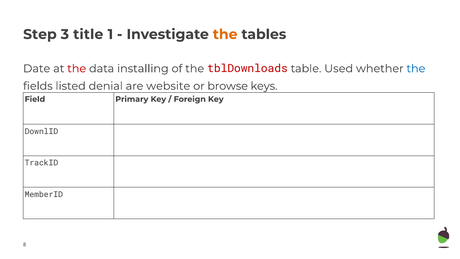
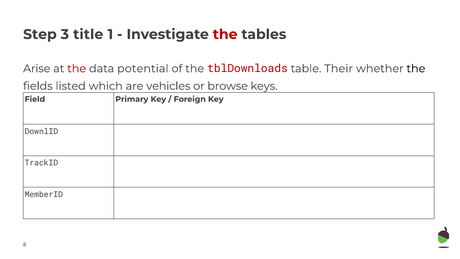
the at (225, 34) colour: orange -> red
Date: Date -> Arise
installing: installing -> potential
Used: Used -> Their
the at (416, 69) colour: blue -> black
denial: denial -> which
website: website -> vehicles
